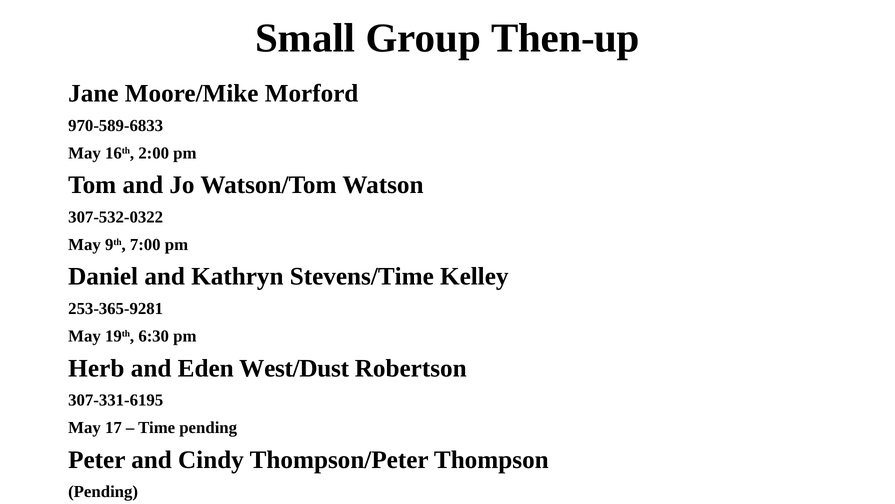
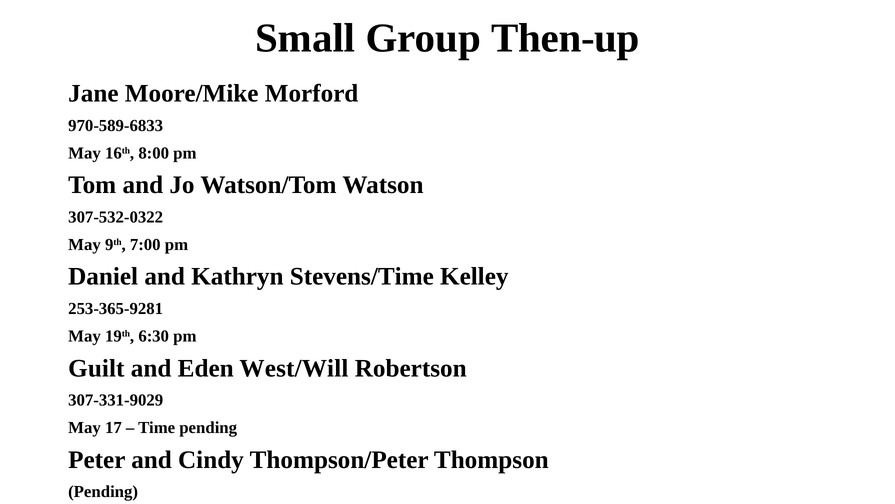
2:00: 2:00 -> 8:00
Herb: Herb -> Guilt
West/Dust: West/Dust -> West/Will
307-331-6195: 307-331-6195 -> 307-331-9029
